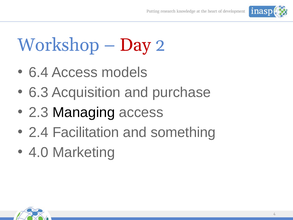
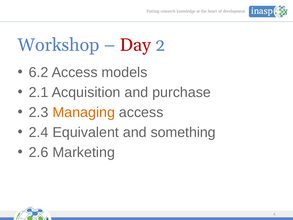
6.4: 6.4 -> 6.2
6.3: 6.3 -> 2.1
Managing colour: black -> orange
Facilitation: Facilitation -> Equivalent
4.0: 4.0 -> 2.6
